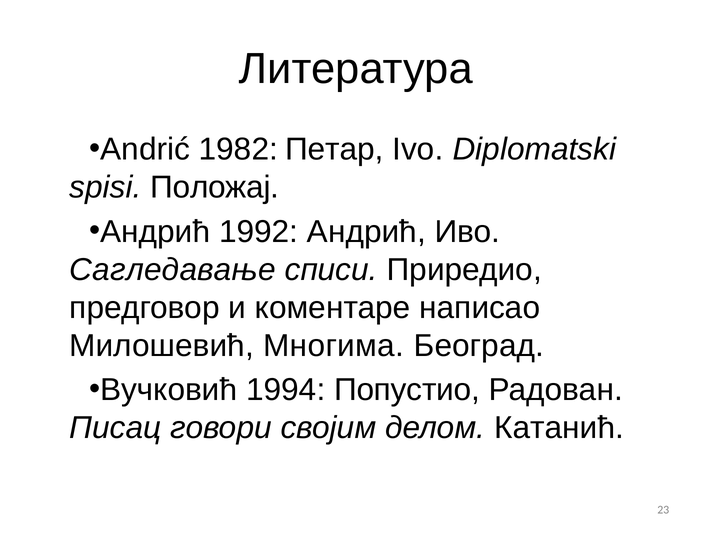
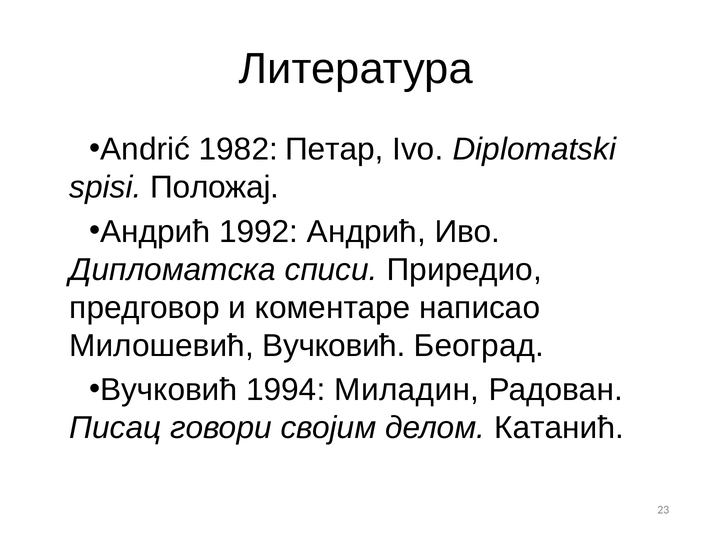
Сагледавање: Сагледавање -> Дипломатска
Милошевић Многима: Многима -> Вучковић
Попустио: Попустио -> Миладин
